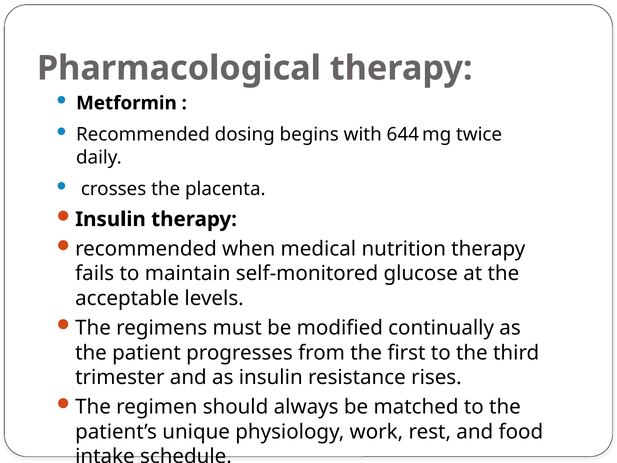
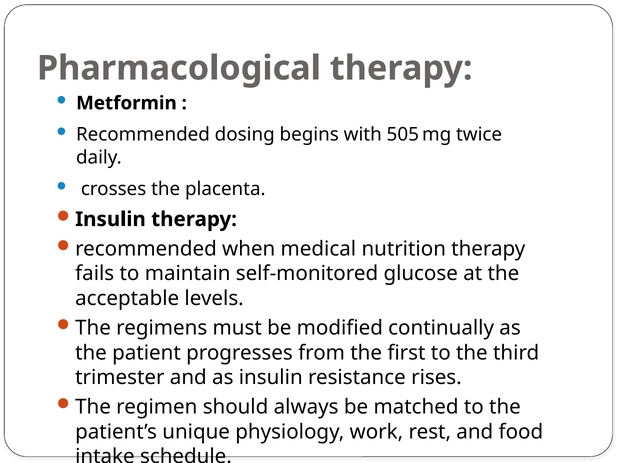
644: 644 -> 505
